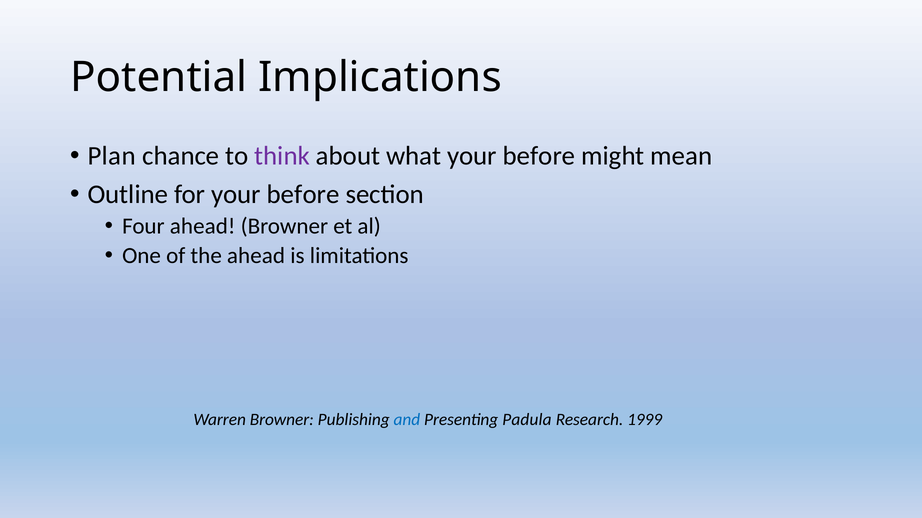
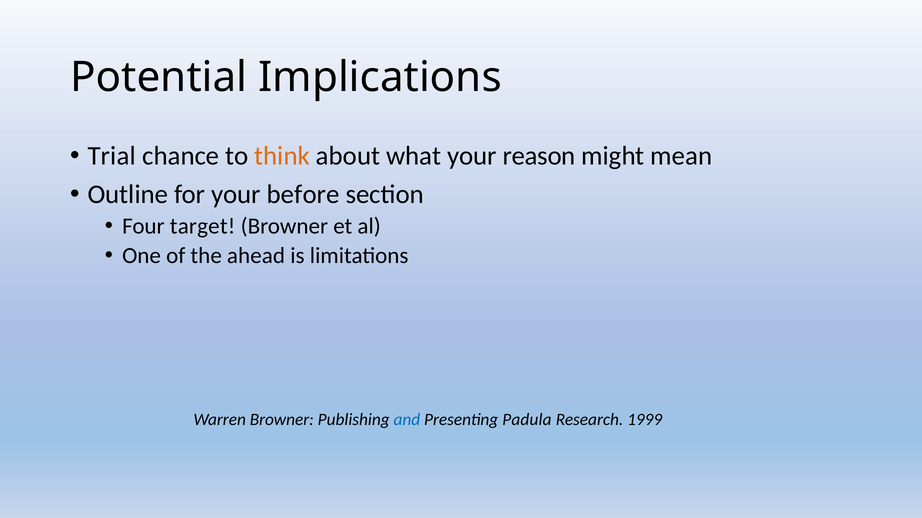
Plan: Plan -> Trial
think colour: purple -> orange
what your before: before -> reason
Four ahead: ahead -> target
